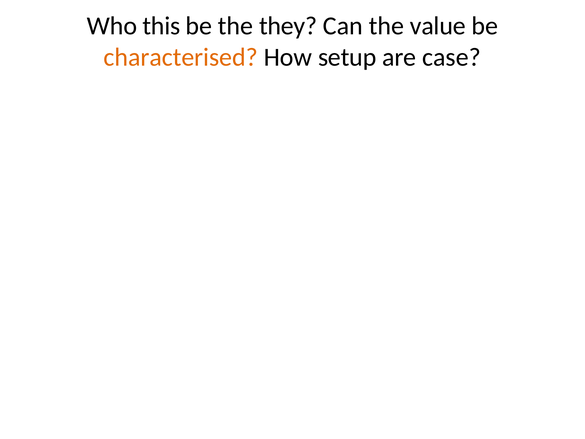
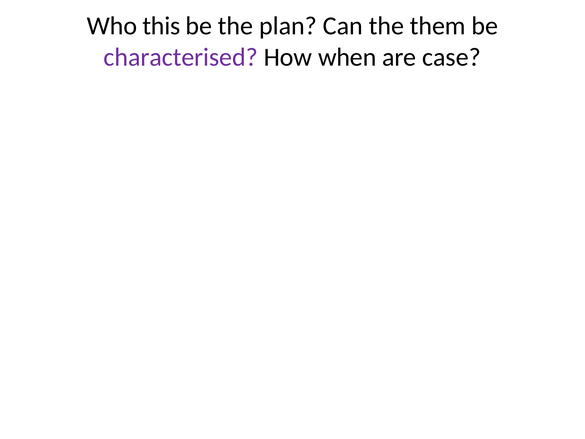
they: they -> plan
value: value -> them
characterised colour: orange -> purple
setup: setup -> when
